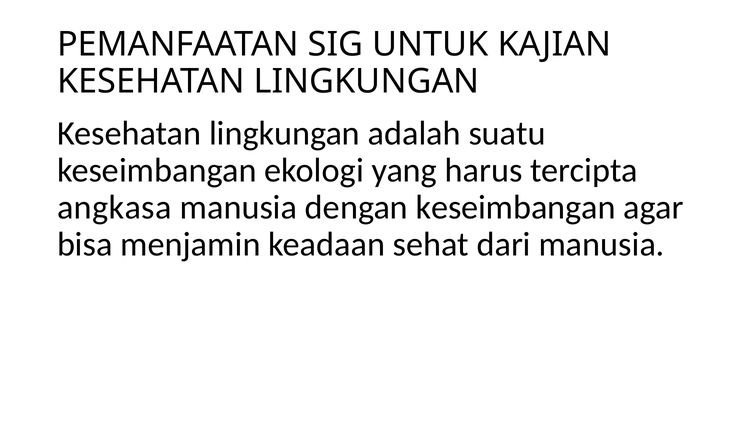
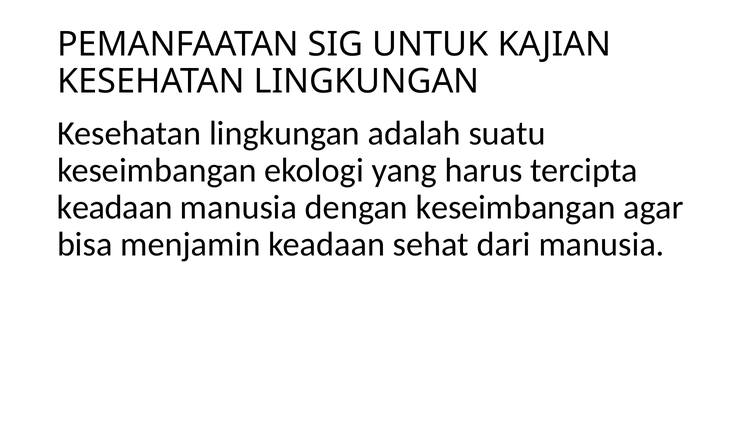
angkasa at (114, 207): angkasa -> keadaan
